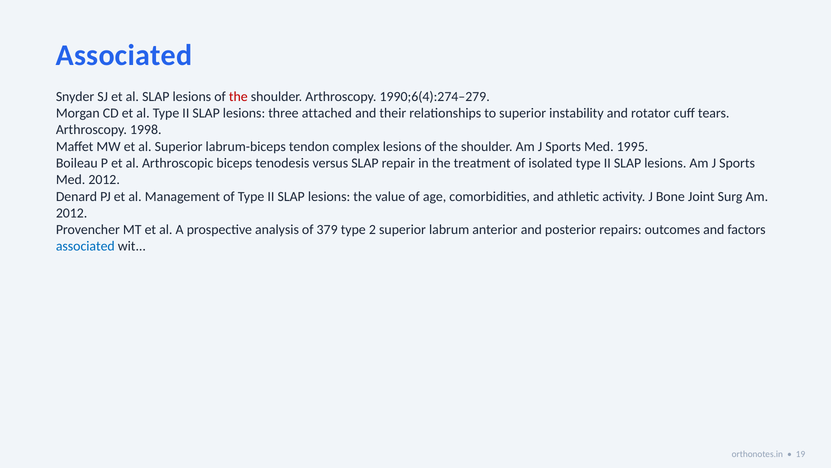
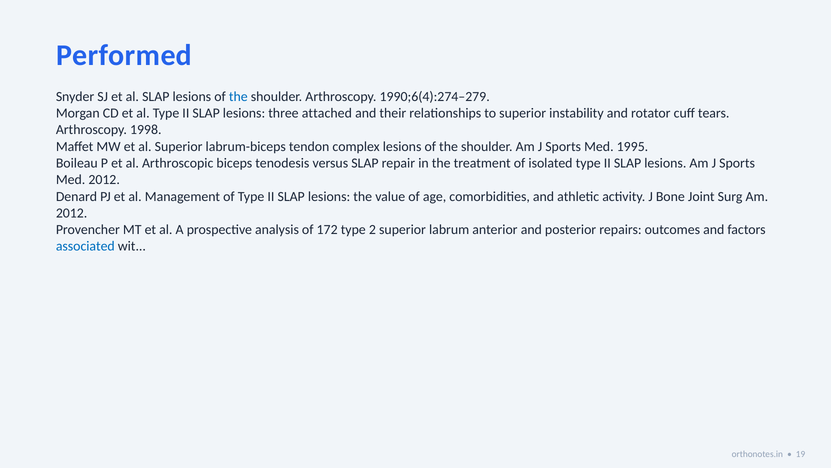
Associated at (124, 55): Associated -> Performed
the at (238, 96) colour: red -> blue
379: 379 -> 172
